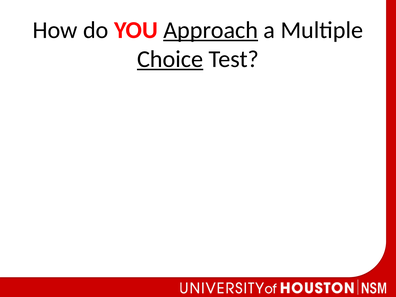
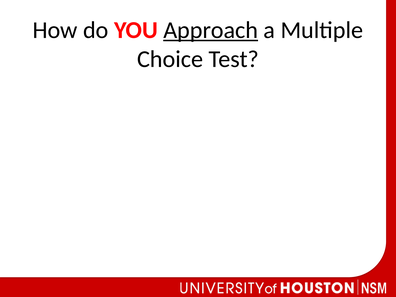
Choice underline: present -> none
